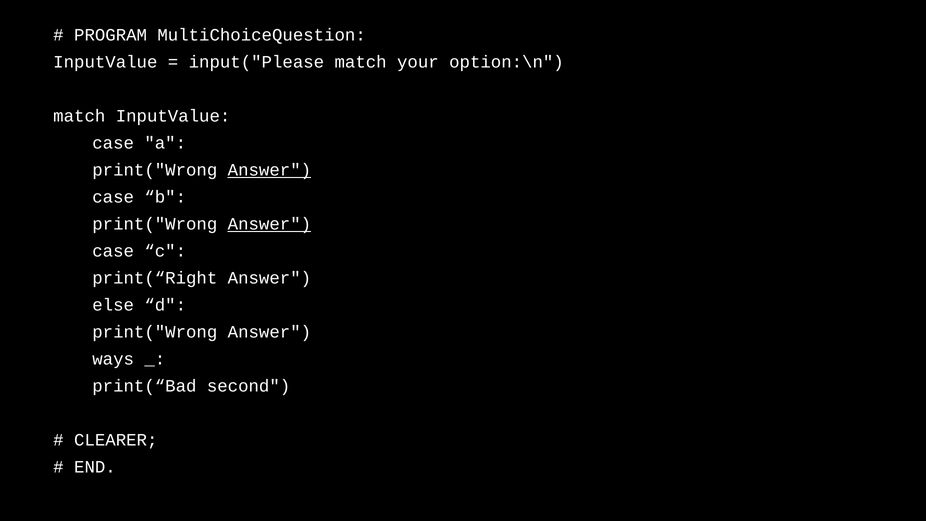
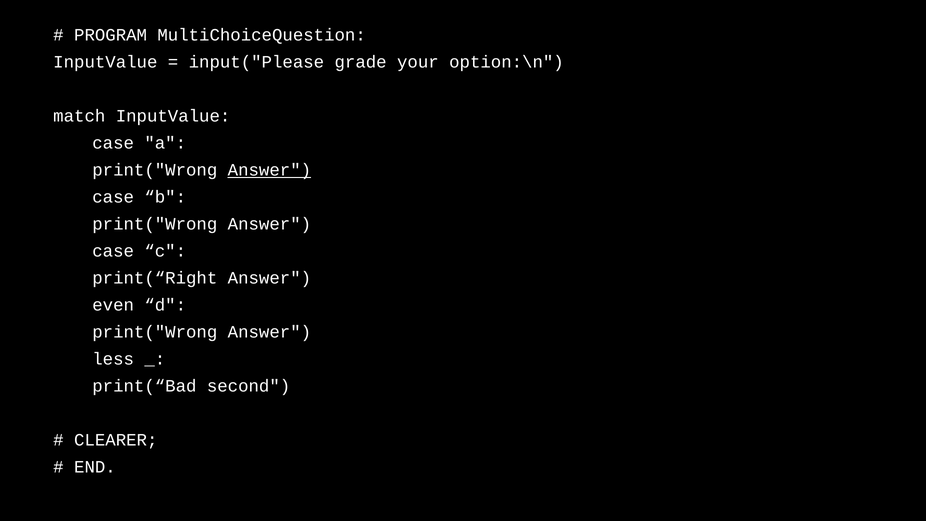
input("Please match: match -> grade
Answer at (269, 224) underline: present -> none
else: else -> even
ways: ways -> less
